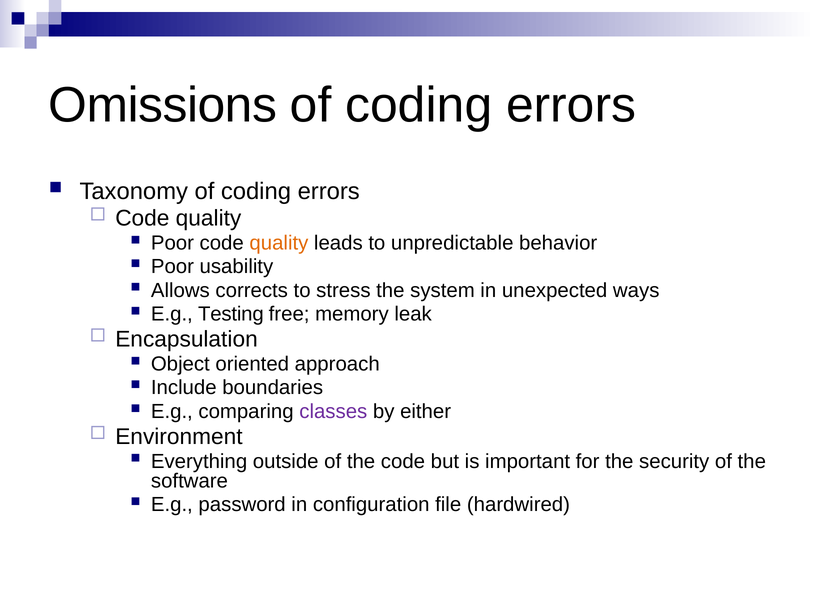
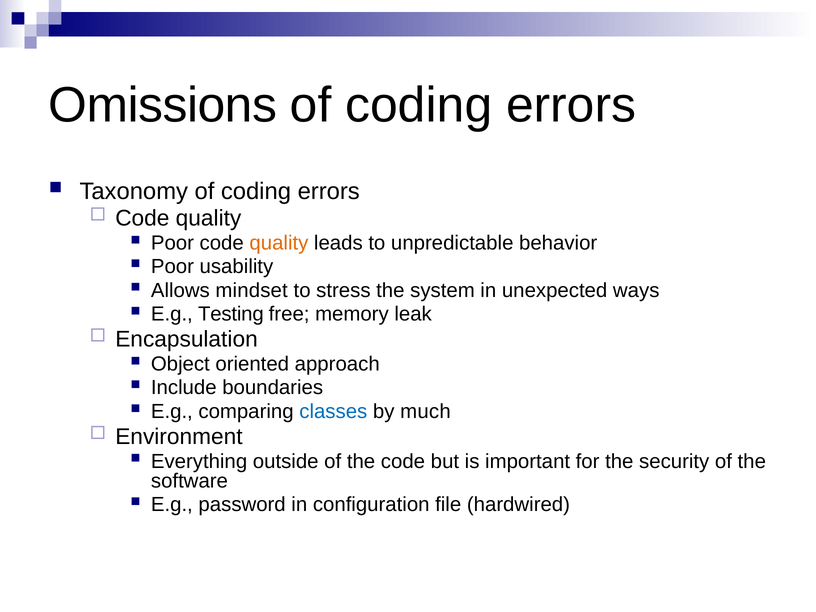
corrects: corrects -> mindset
classes colour: purple -> blue
either: either -> much
